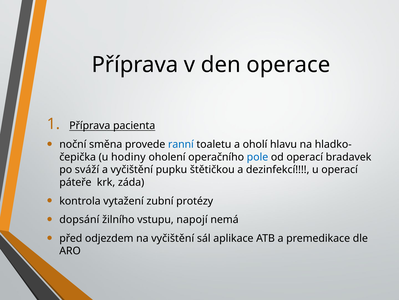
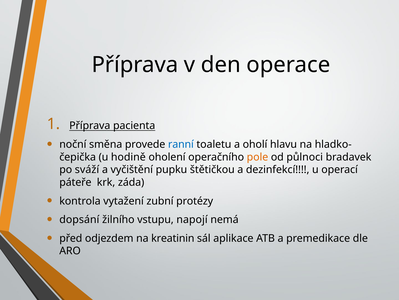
hodiny: hodiny -> hodině
pole colour: blue -> orange
od operací: operací -> půlnoci
na vyčištění: vyčištění -> kreatinin
